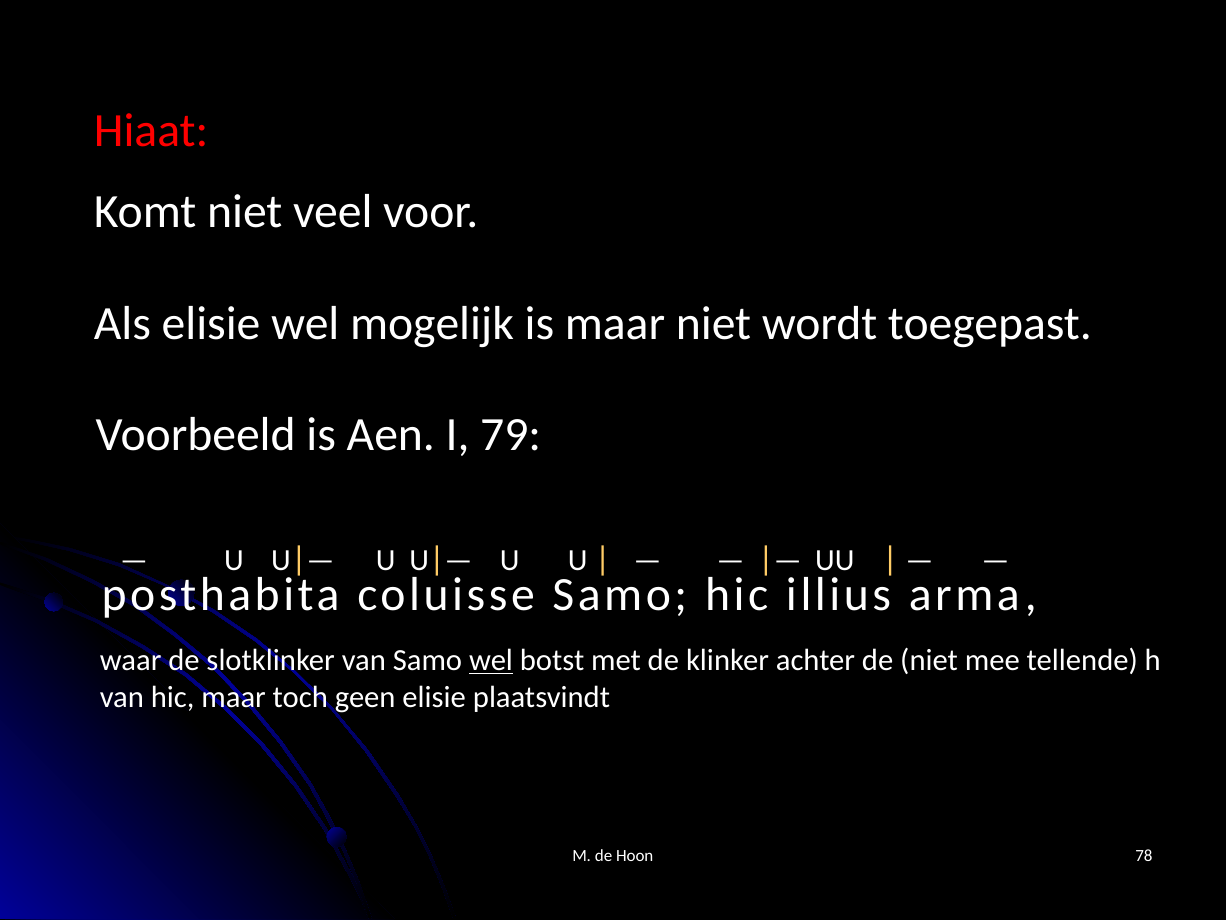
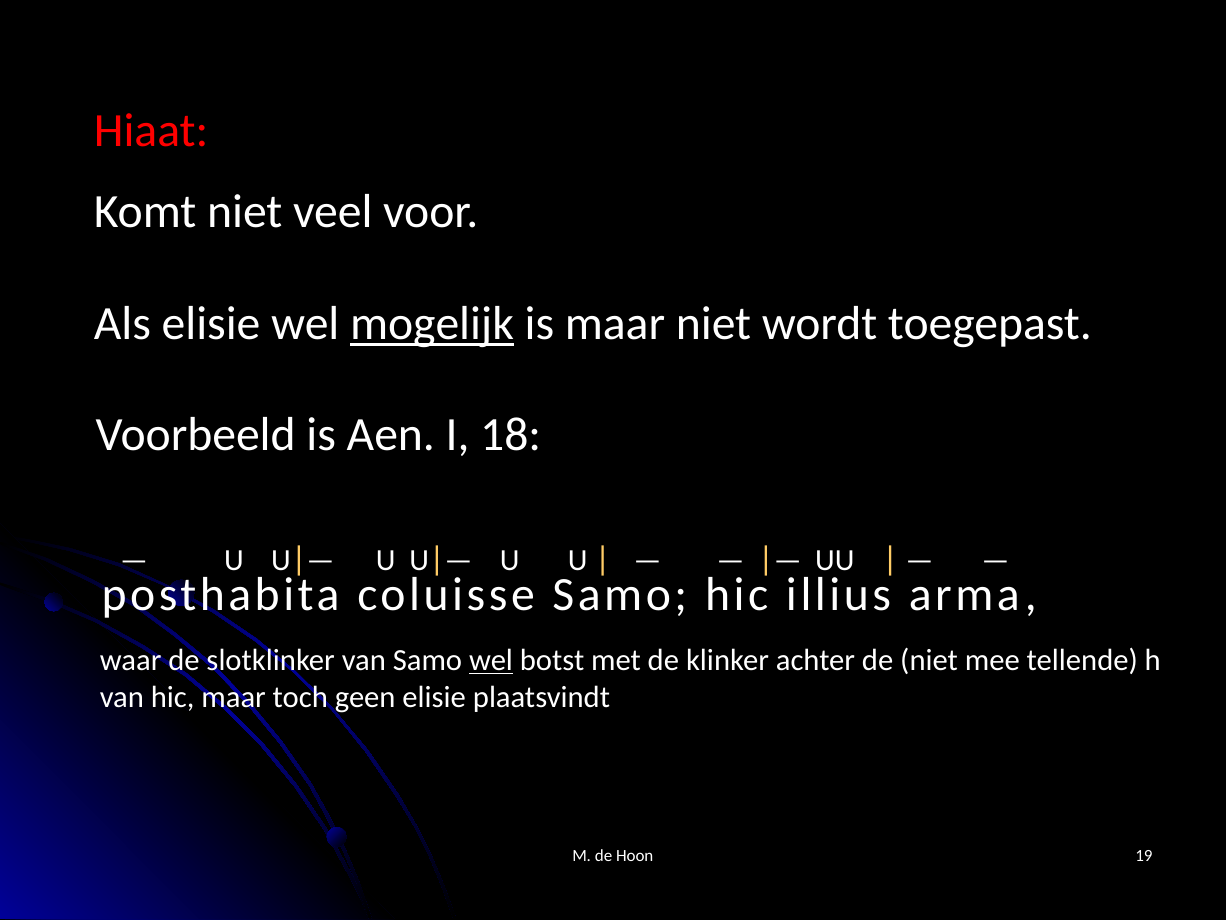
mogelijk underline: none -> present
79: 79 -> 18
78: 78 -> 19
